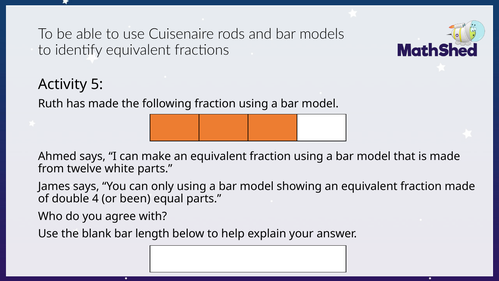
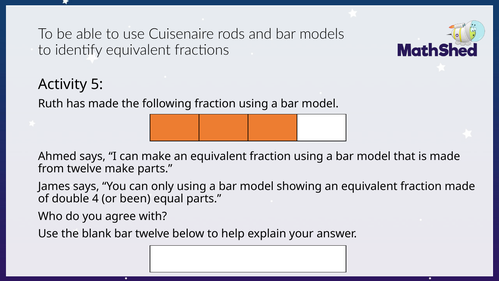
twelve white: white -> make
bar length: length -> twelve
